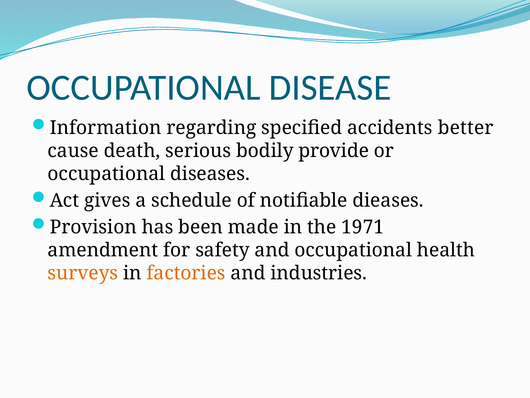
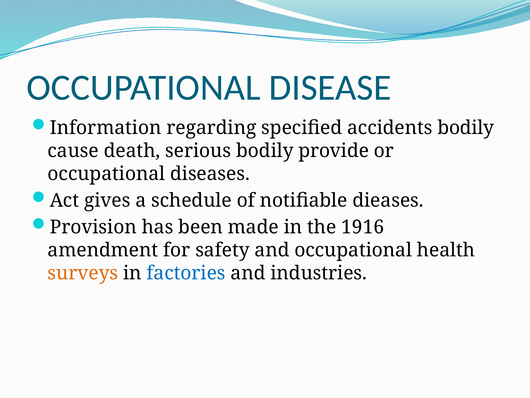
accidents better: better -> bodily
1971: 1971 -> 1916
factories colour: orange -> blue
